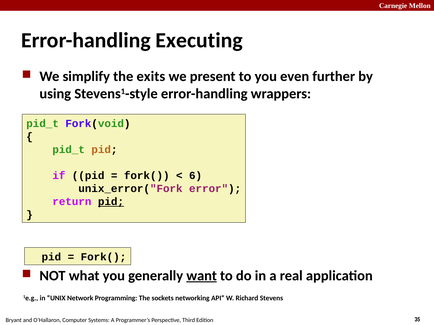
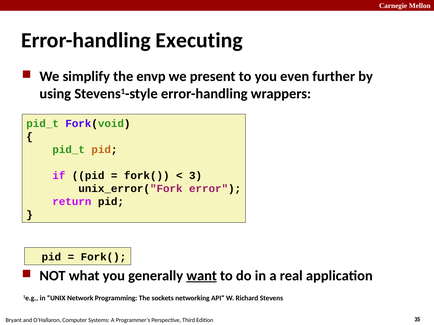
exits: exits -> envp
6: 6 -> 3
pid at (111, 202) underline: present -> none
